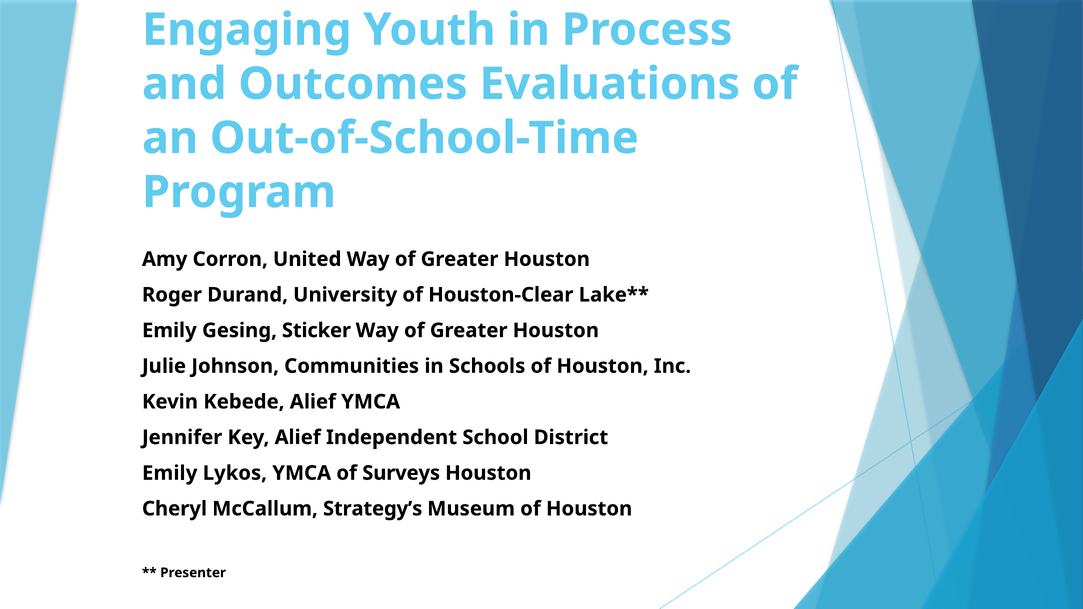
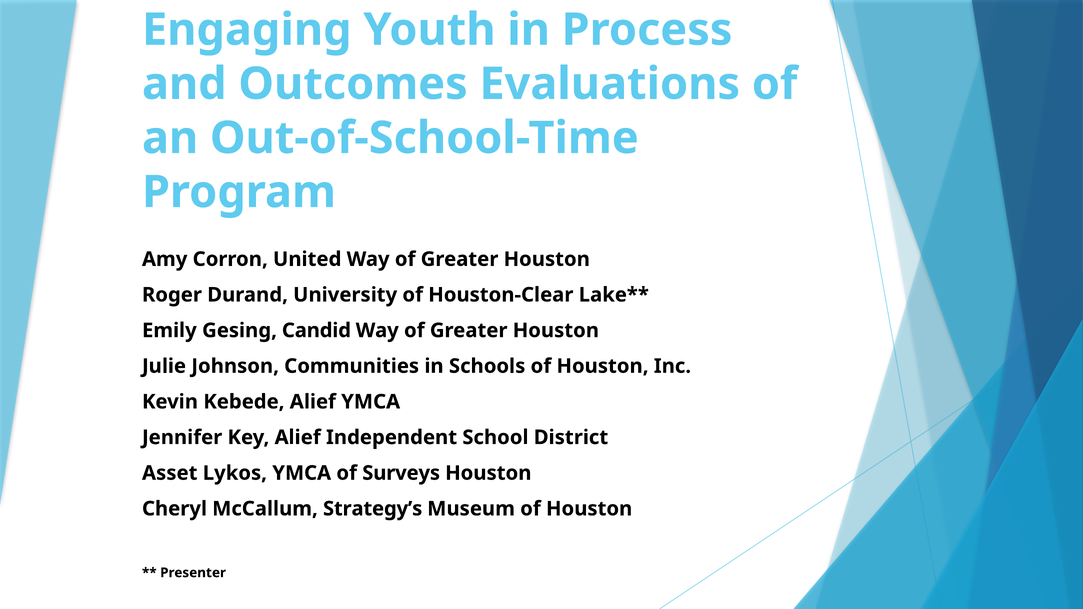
Sticker: Sticker -> Candid
Emily at (170, 473): Emily -> Asset
